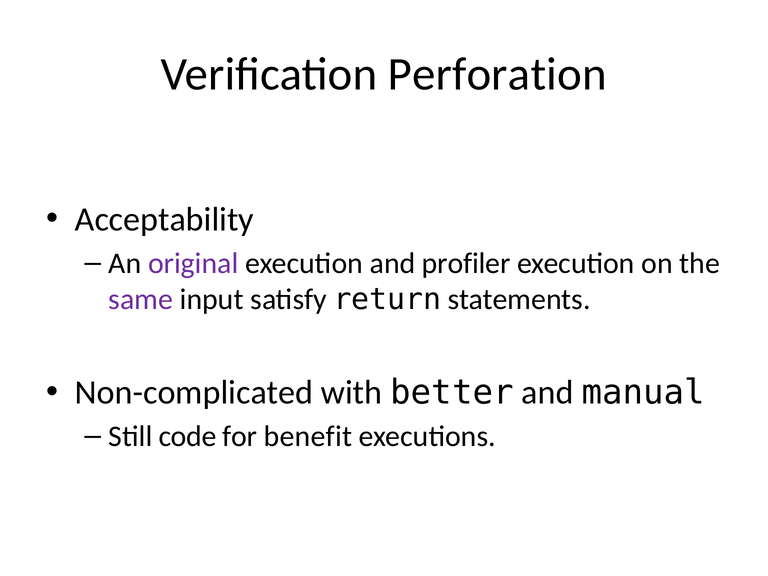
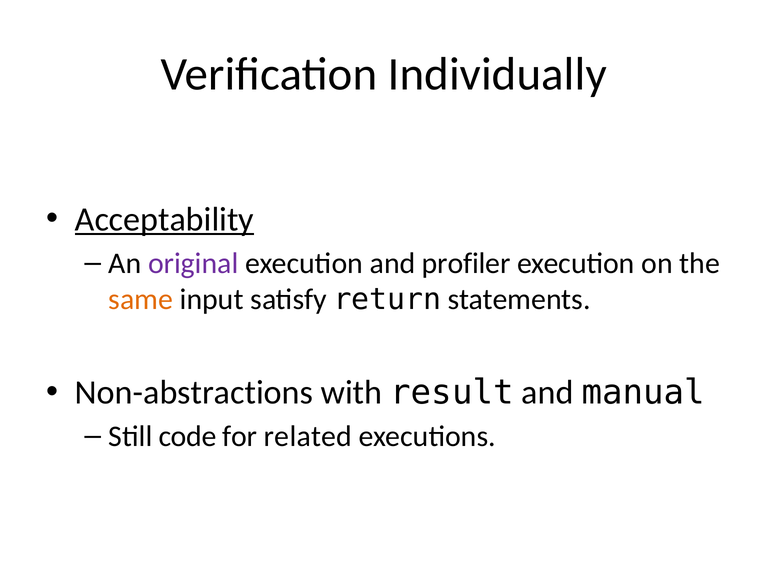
Perforation: Perforation -> Individually
Acceptability underline: none -> present
same colour: purple -> orange
Non-complicated: Non-complicated -> Non-abstractions
better: better -> result
benefit: benefit -> related
